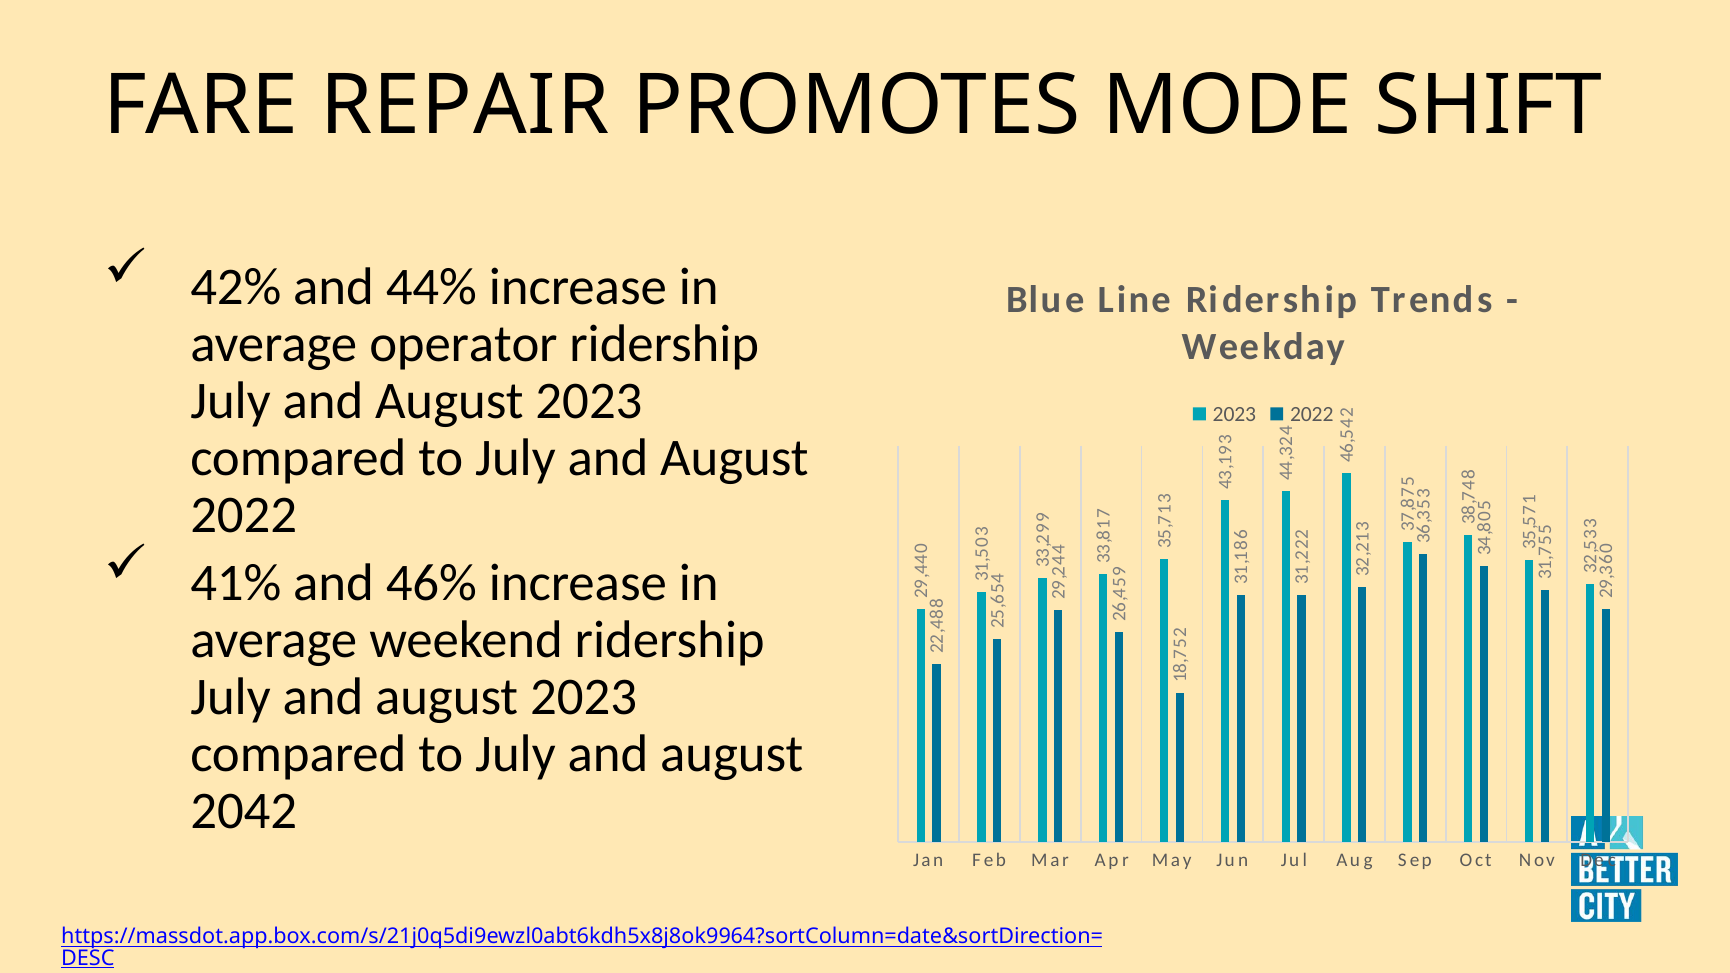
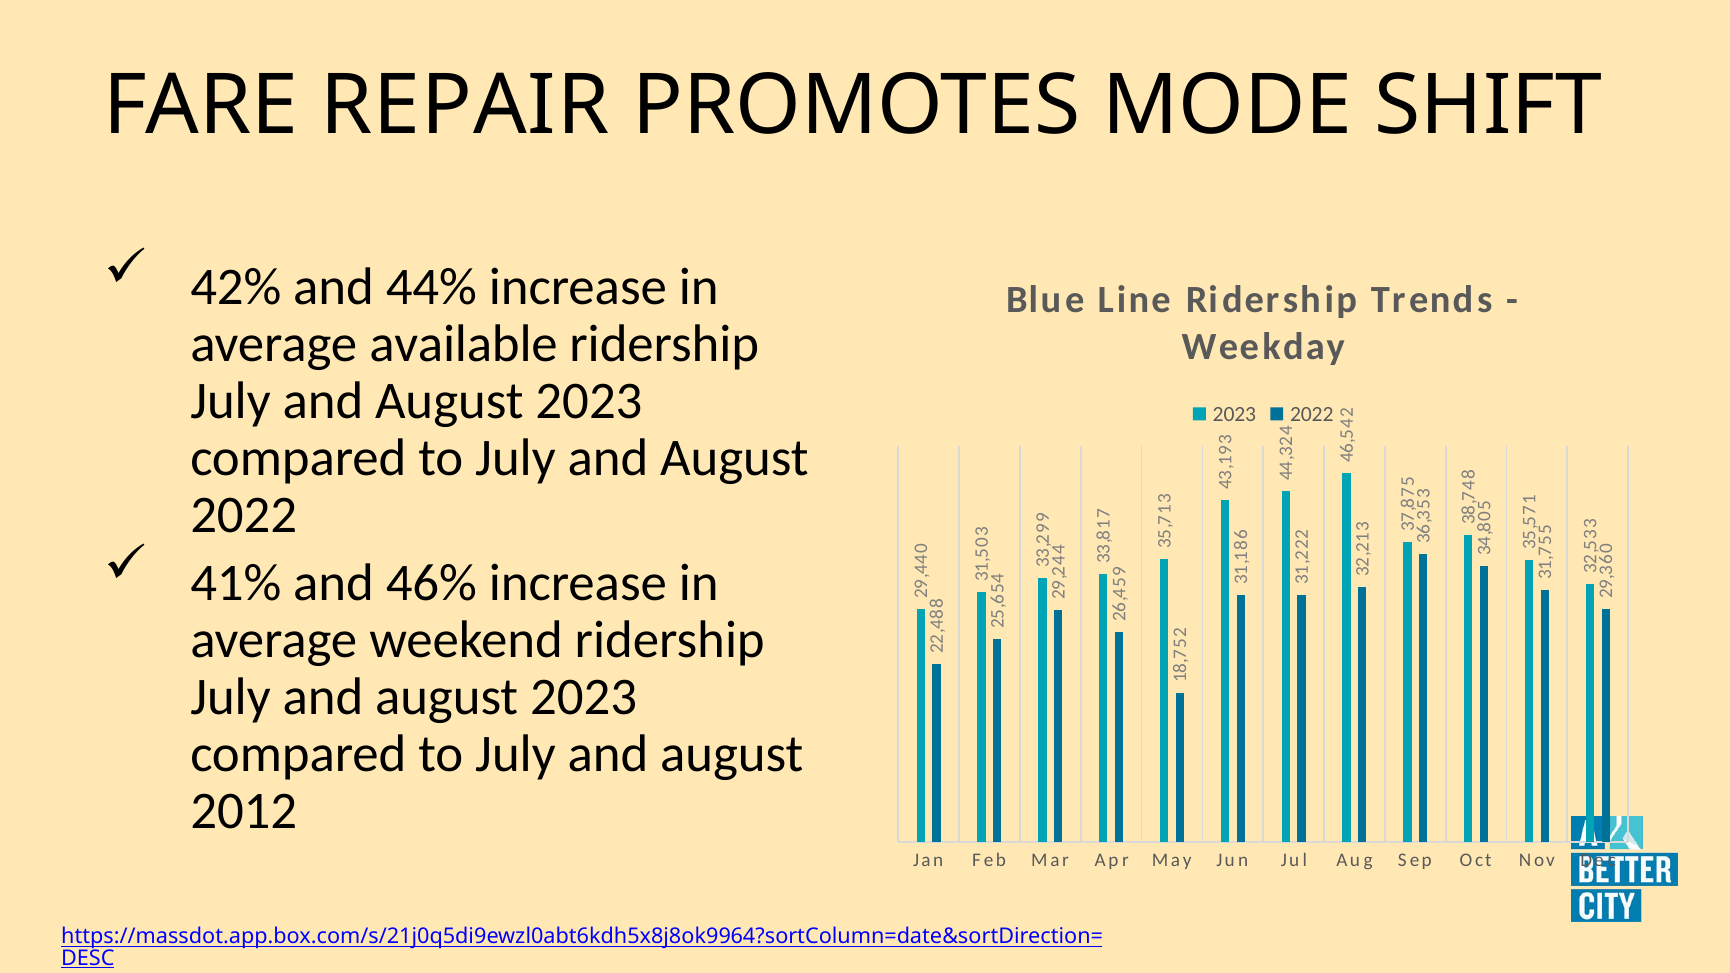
operator: operator -> available
2042: 2042 -> 2012
